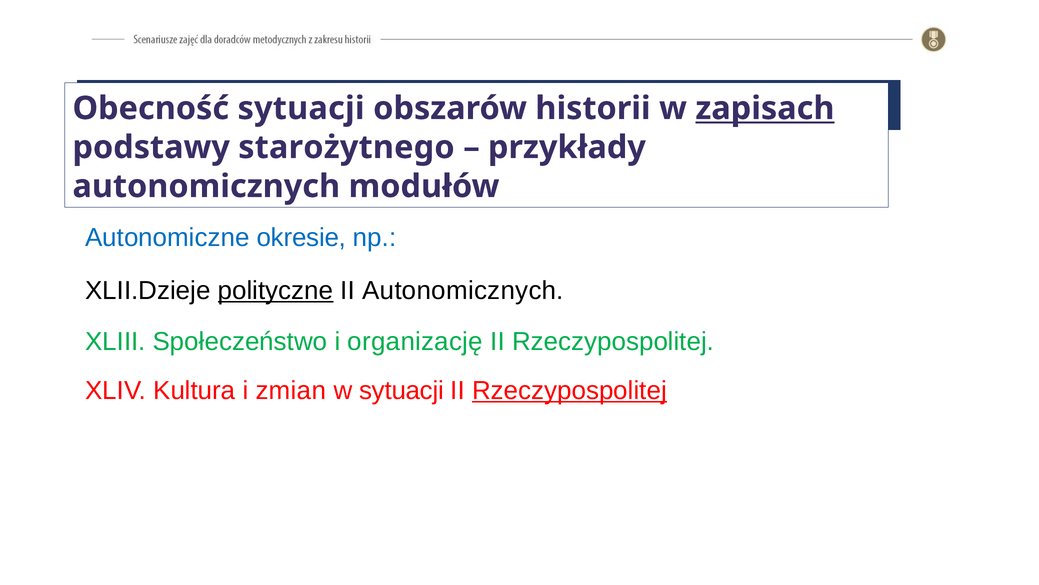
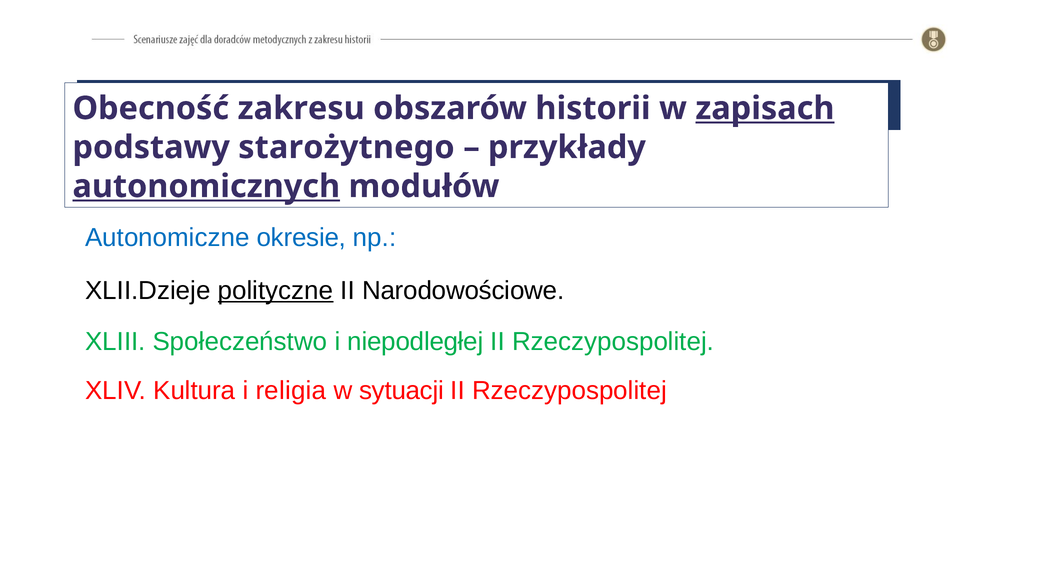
Obecność sytuacji: sytuacji -> zakresu
autonomicznych at (206, 186) underline: none -> present
II Autonomicznych: Autonomicznych -> Narodowościowe
organizację: organizację -> niepodległej
zmian: zmian -> religia
Rzeczypospolitej at (569, 390) underline: present -> none
